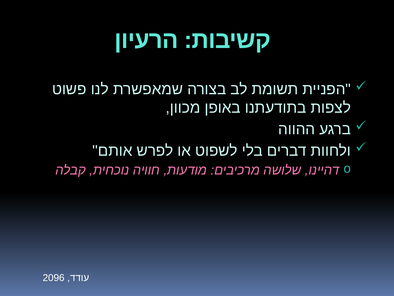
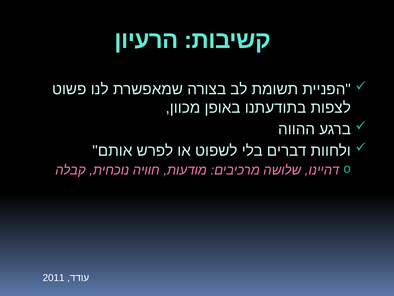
2096: 2096 -> 2011
